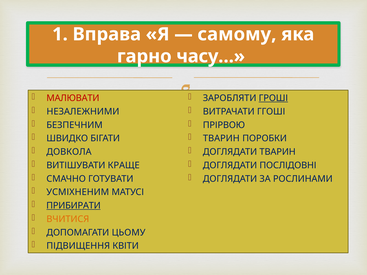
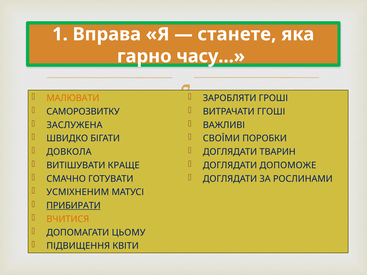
самому: самому -> станете
МАЛЮВАТИ colour: red -> orange
ГРОШІ underline: present -> none
НЕЗАЛЕЖНИМИ: НЕЗАЛЕЖНИМИ -> САМОРОЗВИТКУ
БЕЗПЕЧНИМ: БЕЗПЕЧНИМ -> ЗАСЛУЖЕНА
ПРІРВОЮ: ПРІРВОЮ -> ВАЖЛИВІ
ТВАРИН at (221, 139): ТВАРИН -> СВОЇМИ
ПОСЛІДОВНІ: ПОСЛІДОВНІ -> ДОПОМОЖЕ
